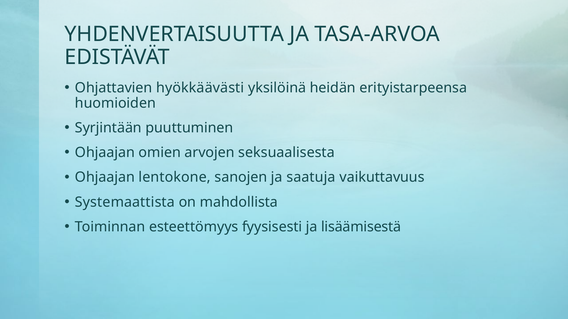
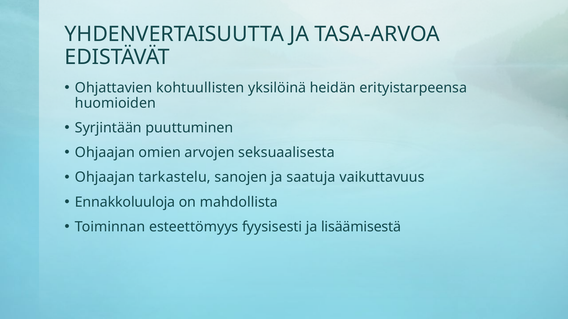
hyökkäävästi: hyökkäävästi -> kohtuullisten
lentokone: lentokone -> tarkastelu
Systemaattista: Systemaattista -> Ennakkoluuloja
